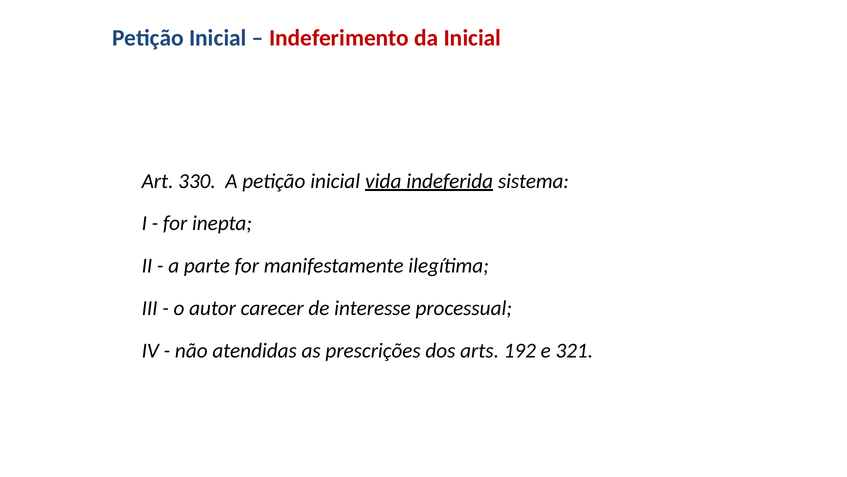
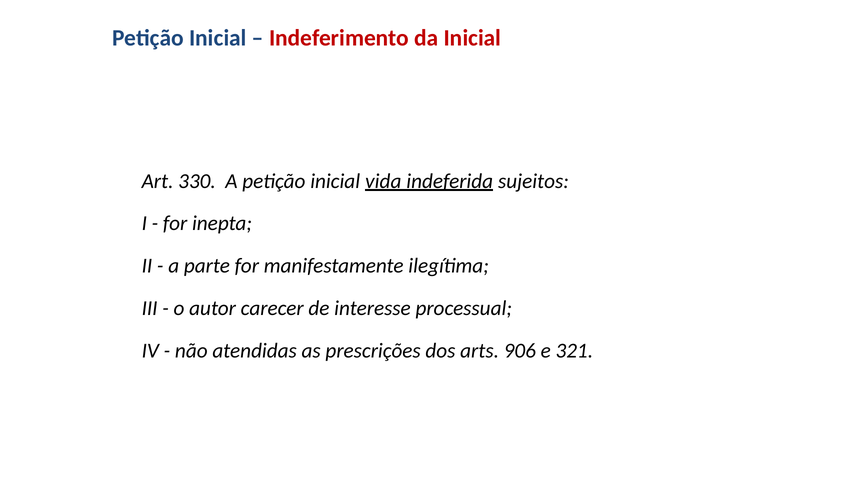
sistema: sistema -> sujeitos
192: 192 -> 906
